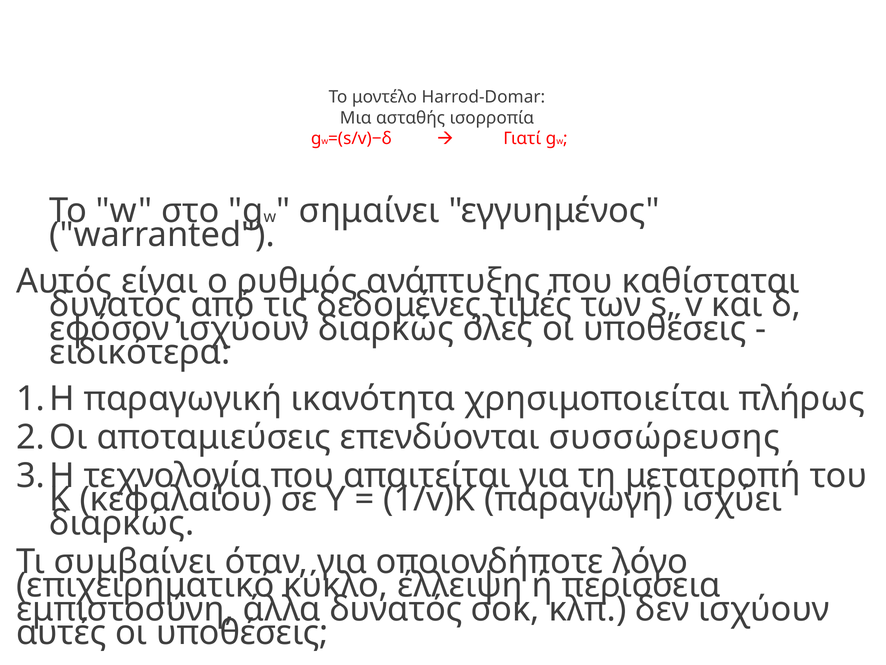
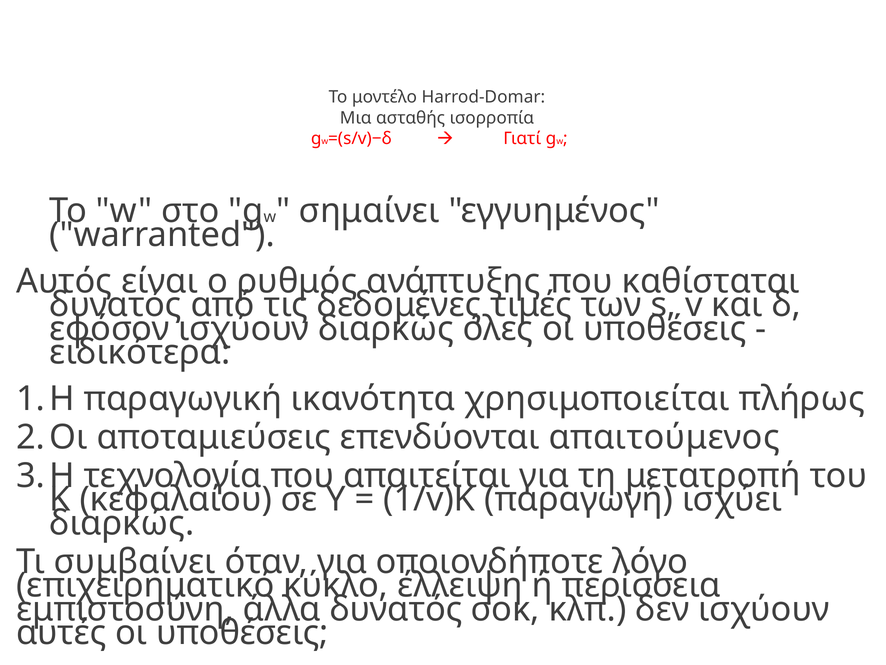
συσσώρευσης: συσσώρευσης -> απαιτούμενος
